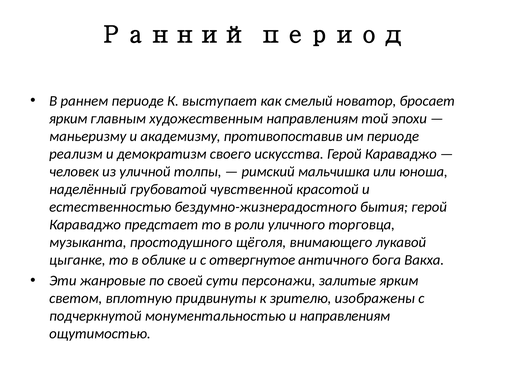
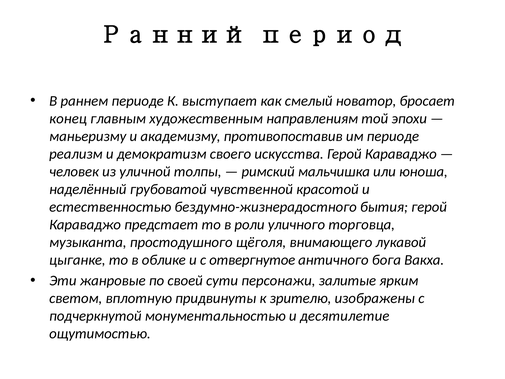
ярким at (68, 118): ярким -> конец
и направлениям: направлениям -> десятилетие
